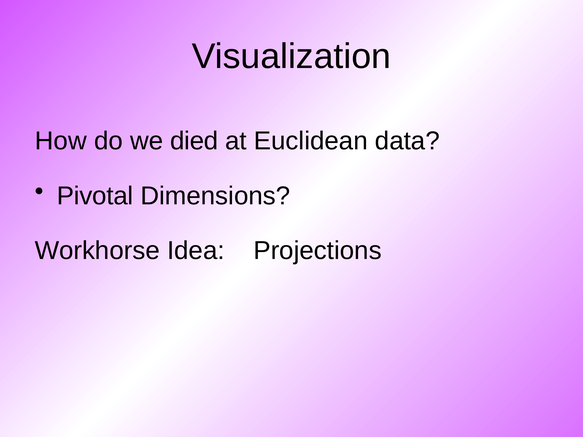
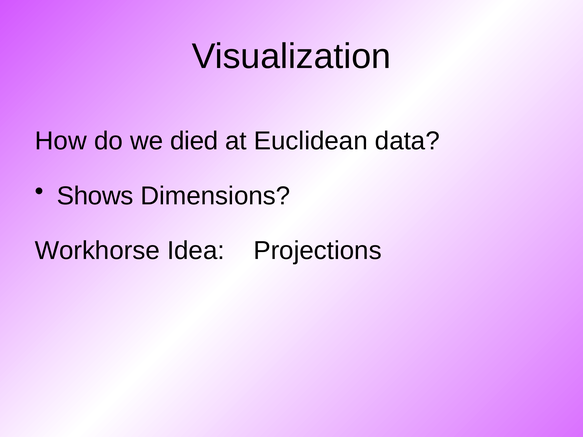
Pivotal: Pivotal -> Shows
